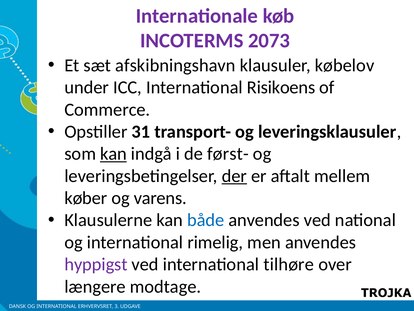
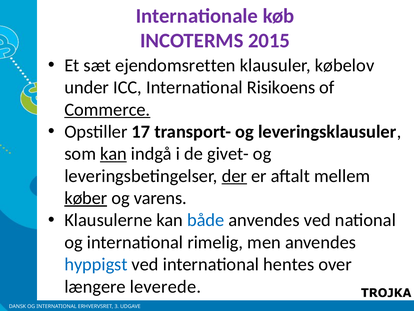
2073: 2073 -> 2015
afskibningshavn: afskibningshavn -> ejendomsretten
Commerce underline: none -> present
31: 31 -> 17
først-: først- -> givet-
køber underline: none -> present
hyppigst colour: purple -> blue
tilhøre: tilhøre -> hentes
modtage: modtage -> leverede
